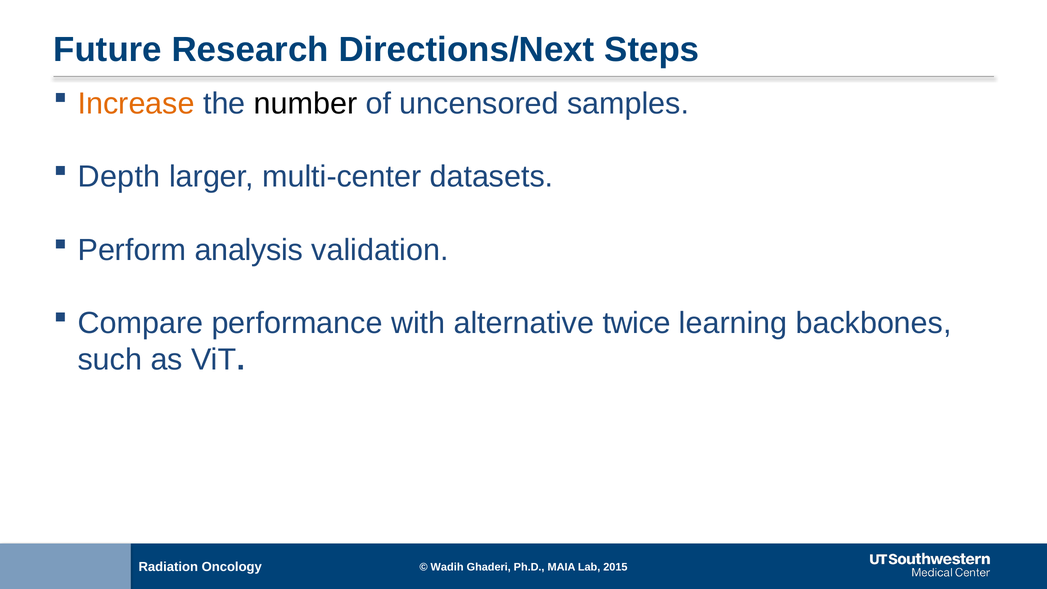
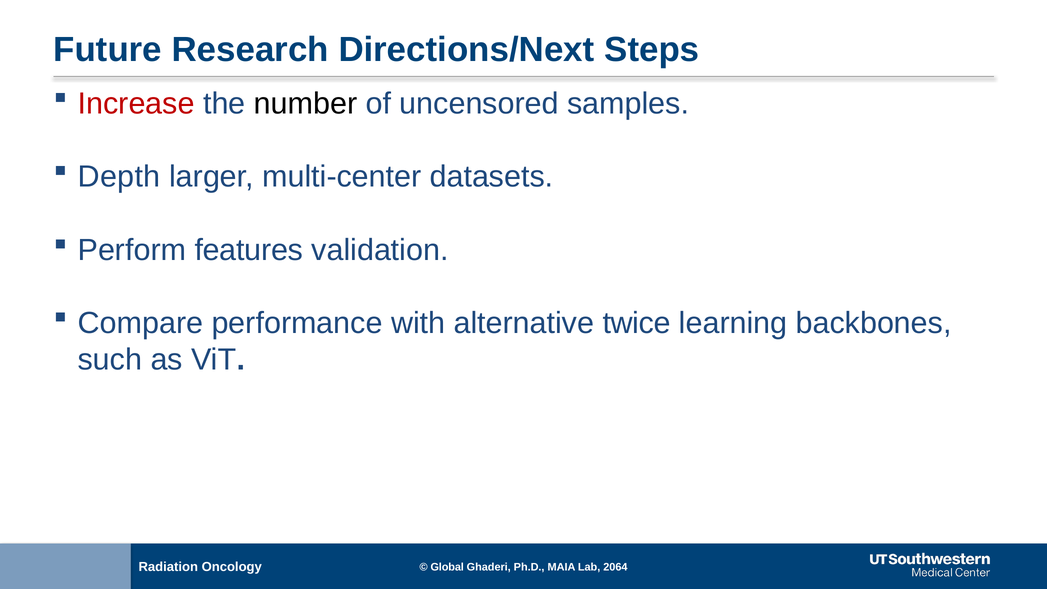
Increase colour: orange -> red
analysis: analysis -> features
Wadih: Wadih -> Global
2015: 2015 -> 2064
